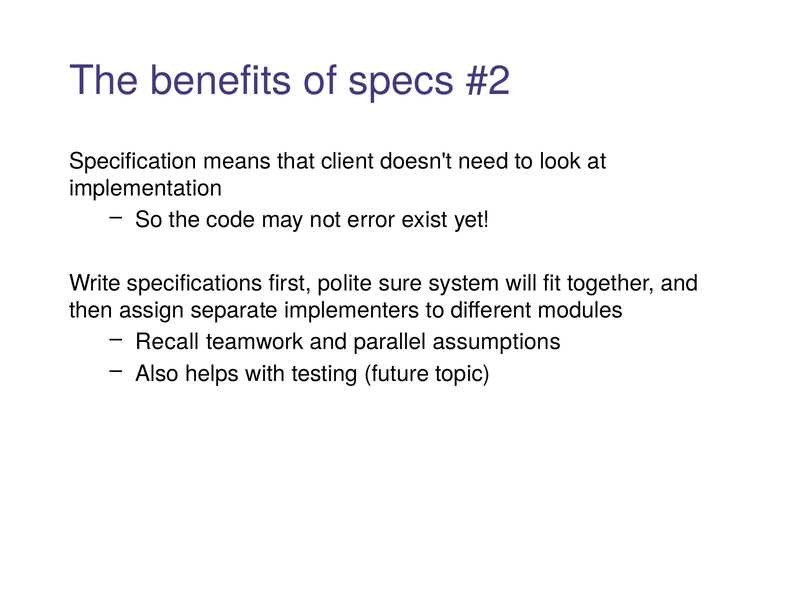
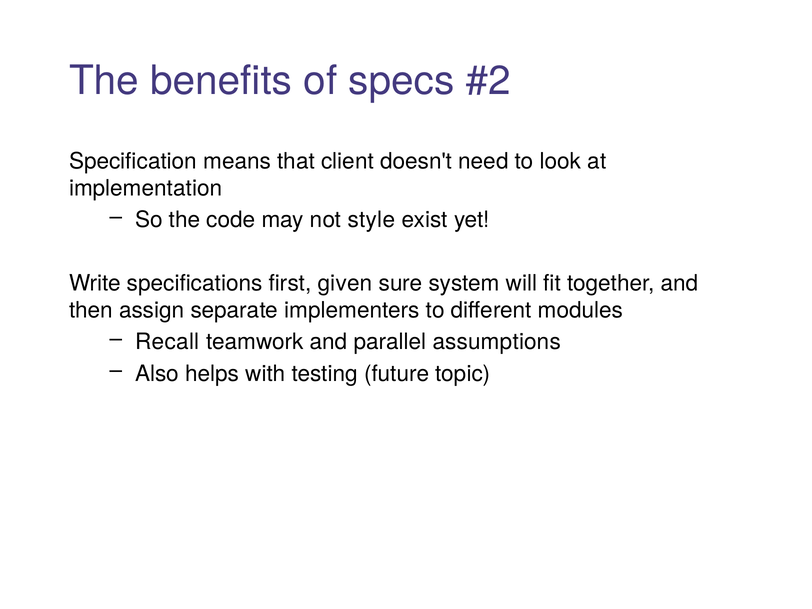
error: error -> style
polite: polite -> given
